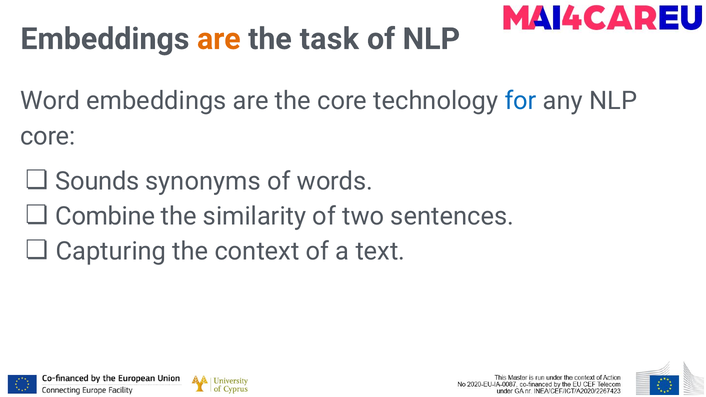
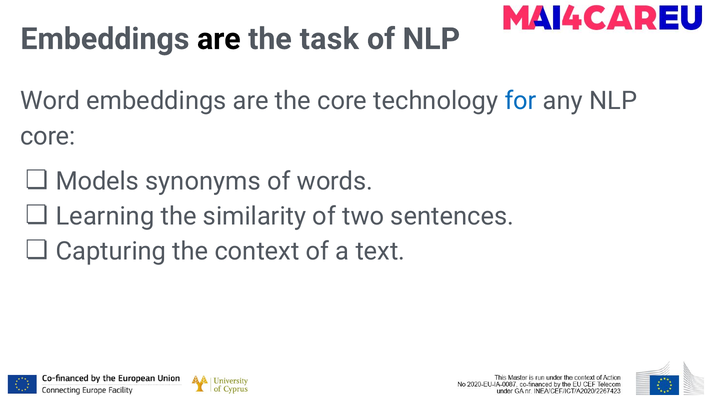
are at (219, 39) colour: orange -> black
Sounds: Sounds -> Models
Combine: Combine -> Learning
